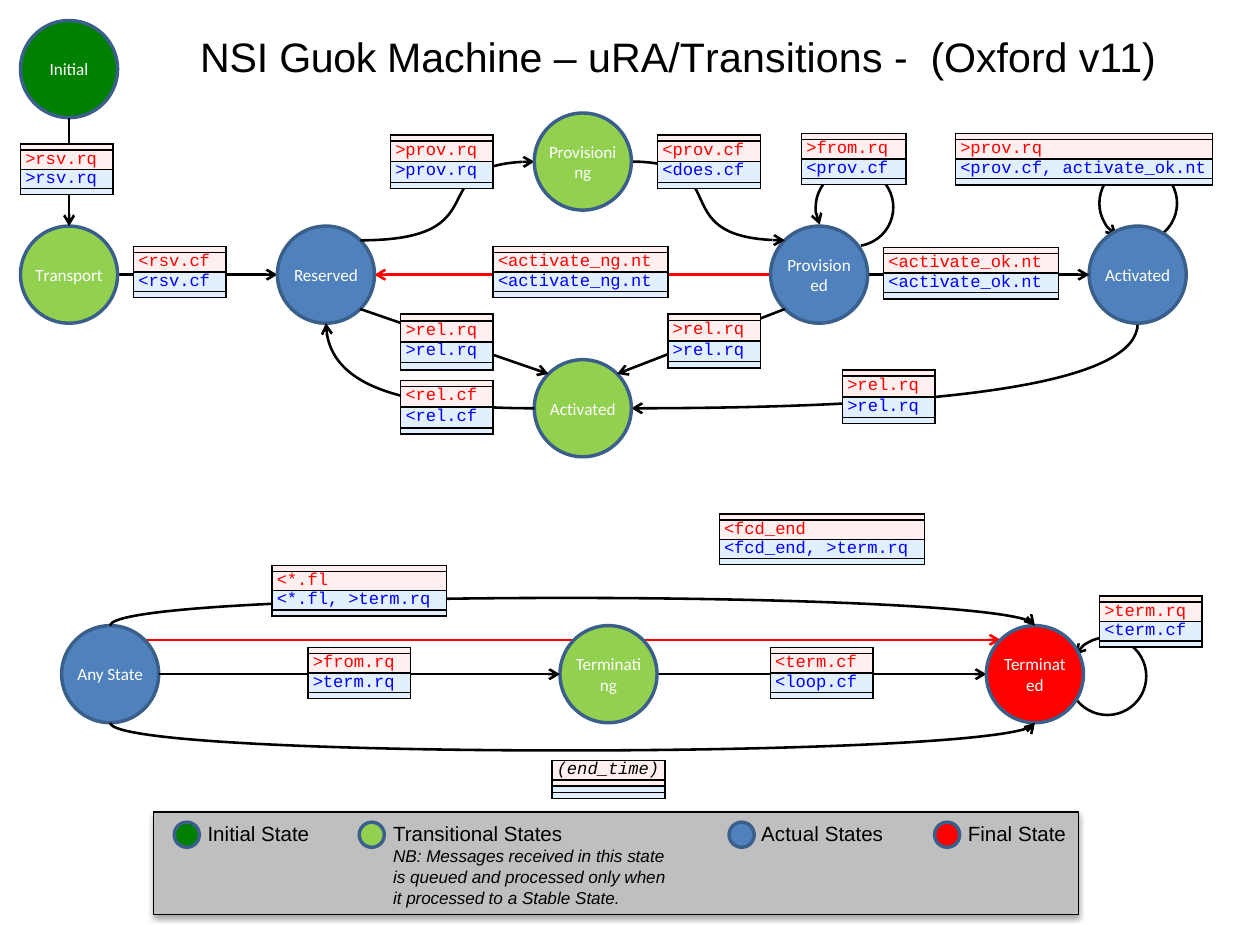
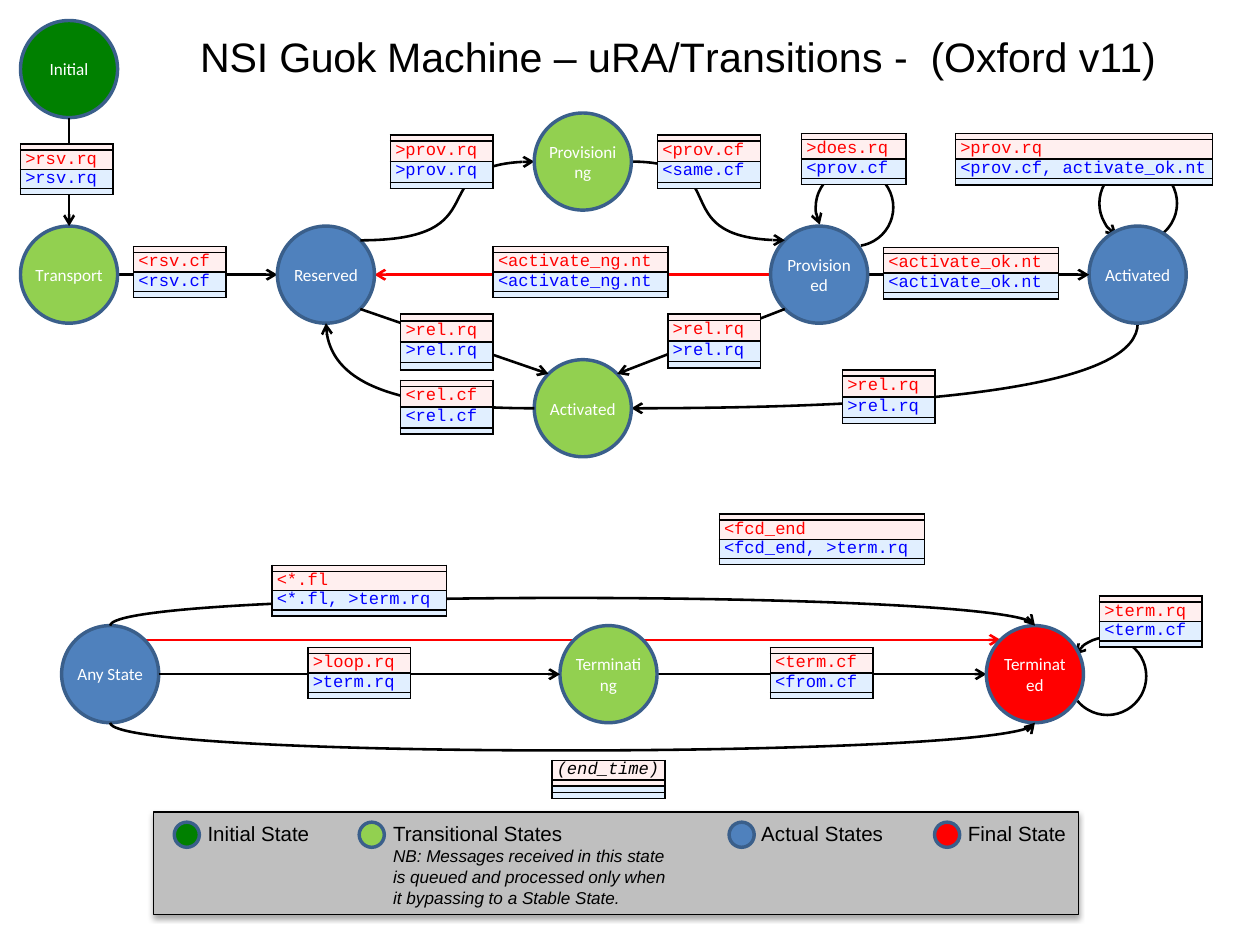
>from.rq at (847, 148): >from.rq -> >does.rq
<does.cf: <does.cf -> <same.cf
>from.rq at (354, 662): >from.rq -> >loop.rq
<loop.cf: <loop.cf -> <from.cf
it processed: processed -> bypassing
